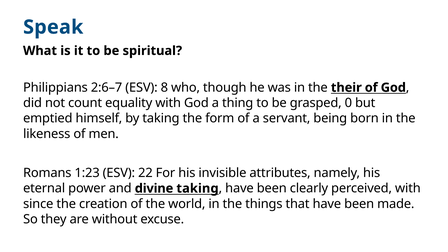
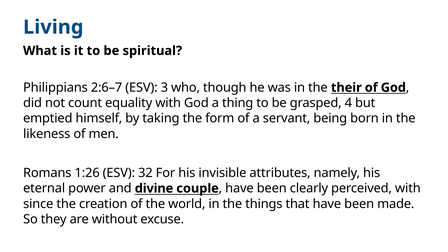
Speak: Speak -> Living
8: 8 -> 3
0: 0 -> 4
1:23: 1:23 -> 1:26
22: 22 -> 32
divine taking: taking -> couple
